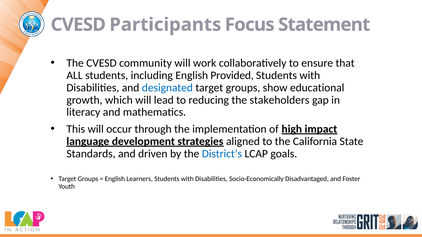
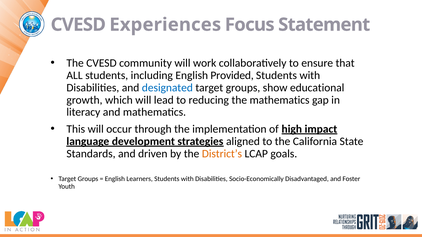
Participants: Participants -> Experiences
the stakeholders: stakeholders -> mathematics
District’s colour: blue -> orange
